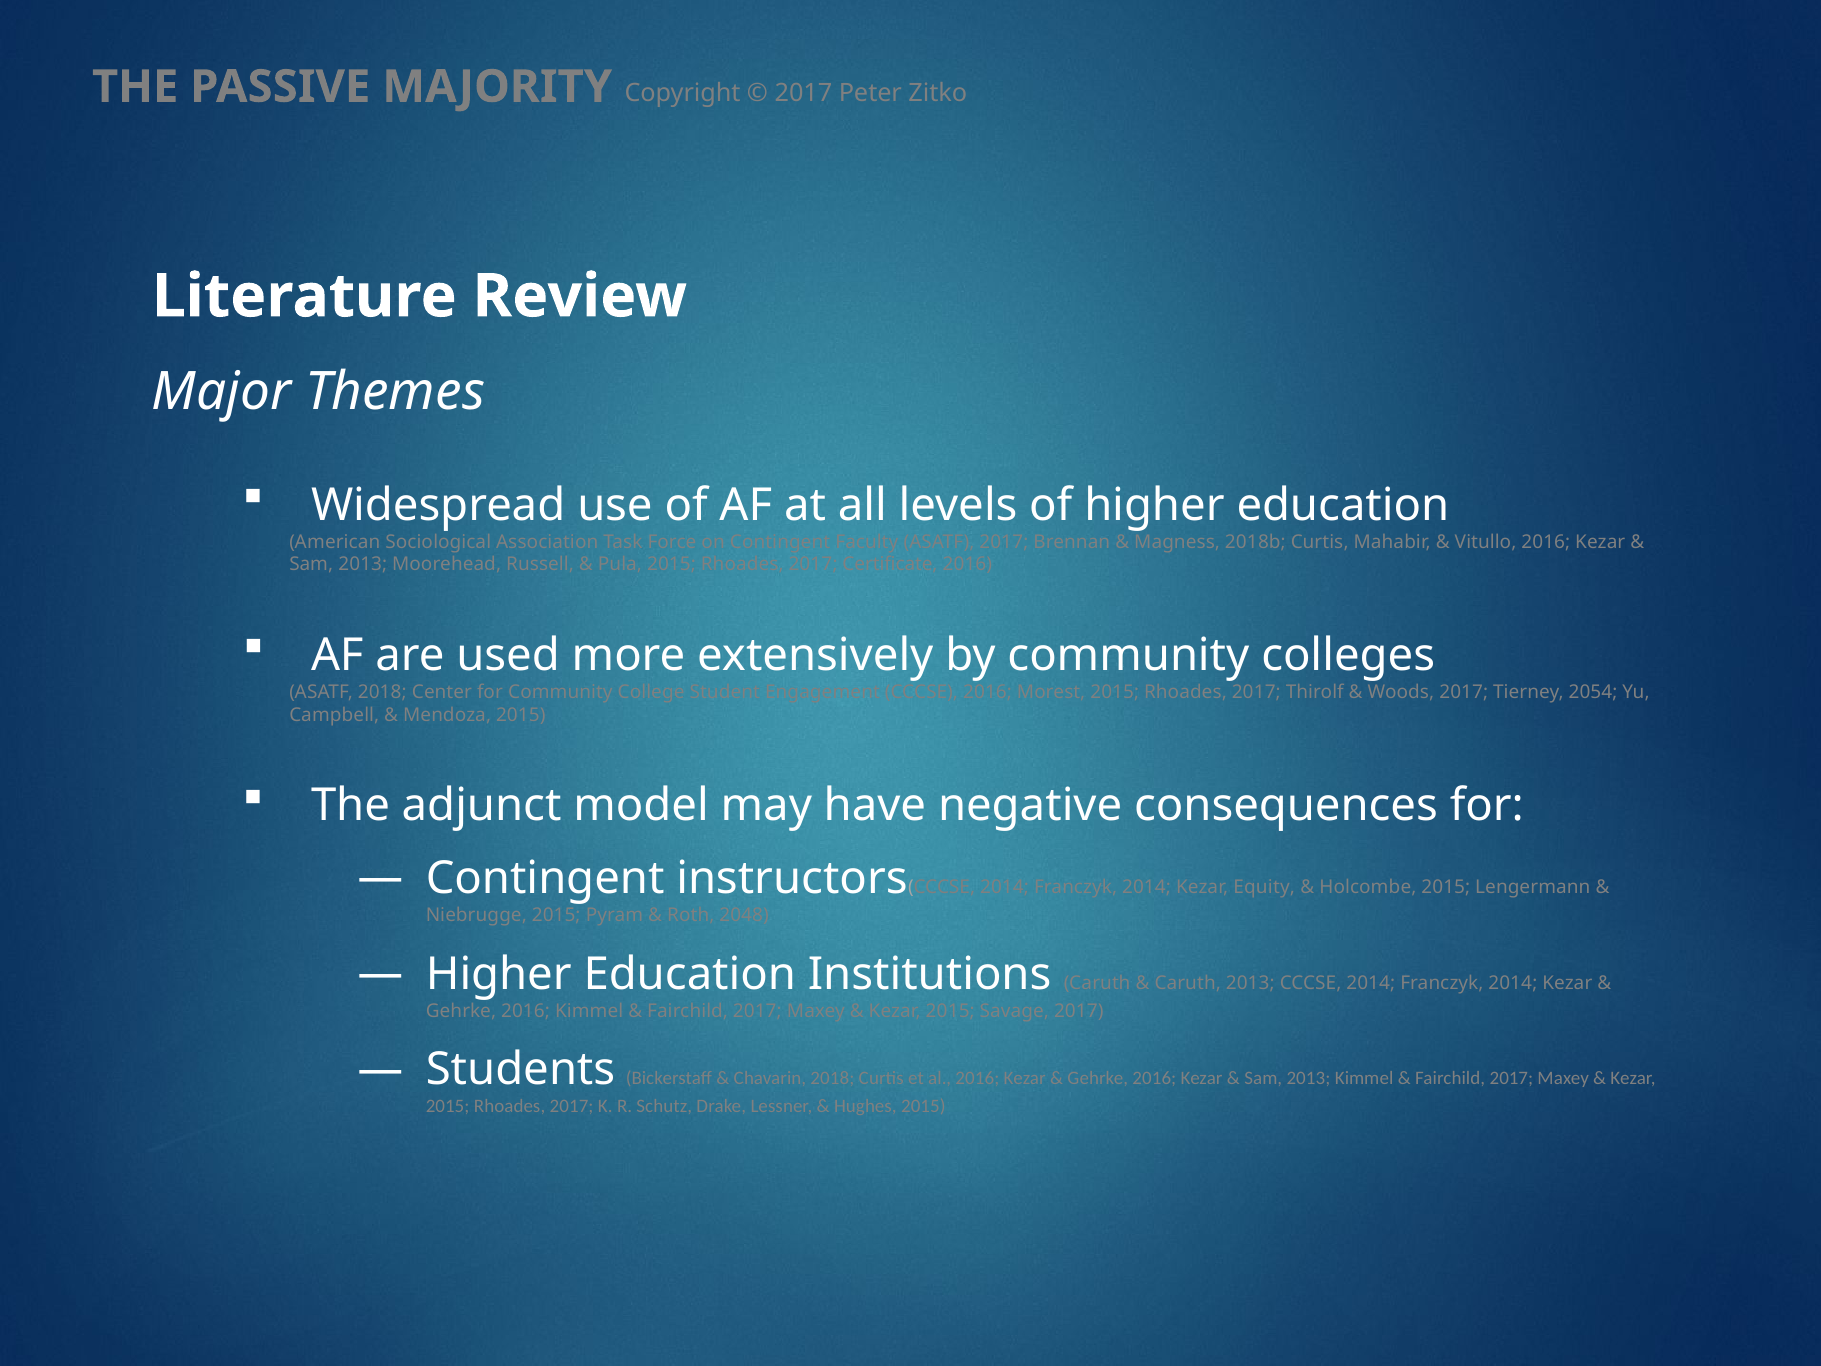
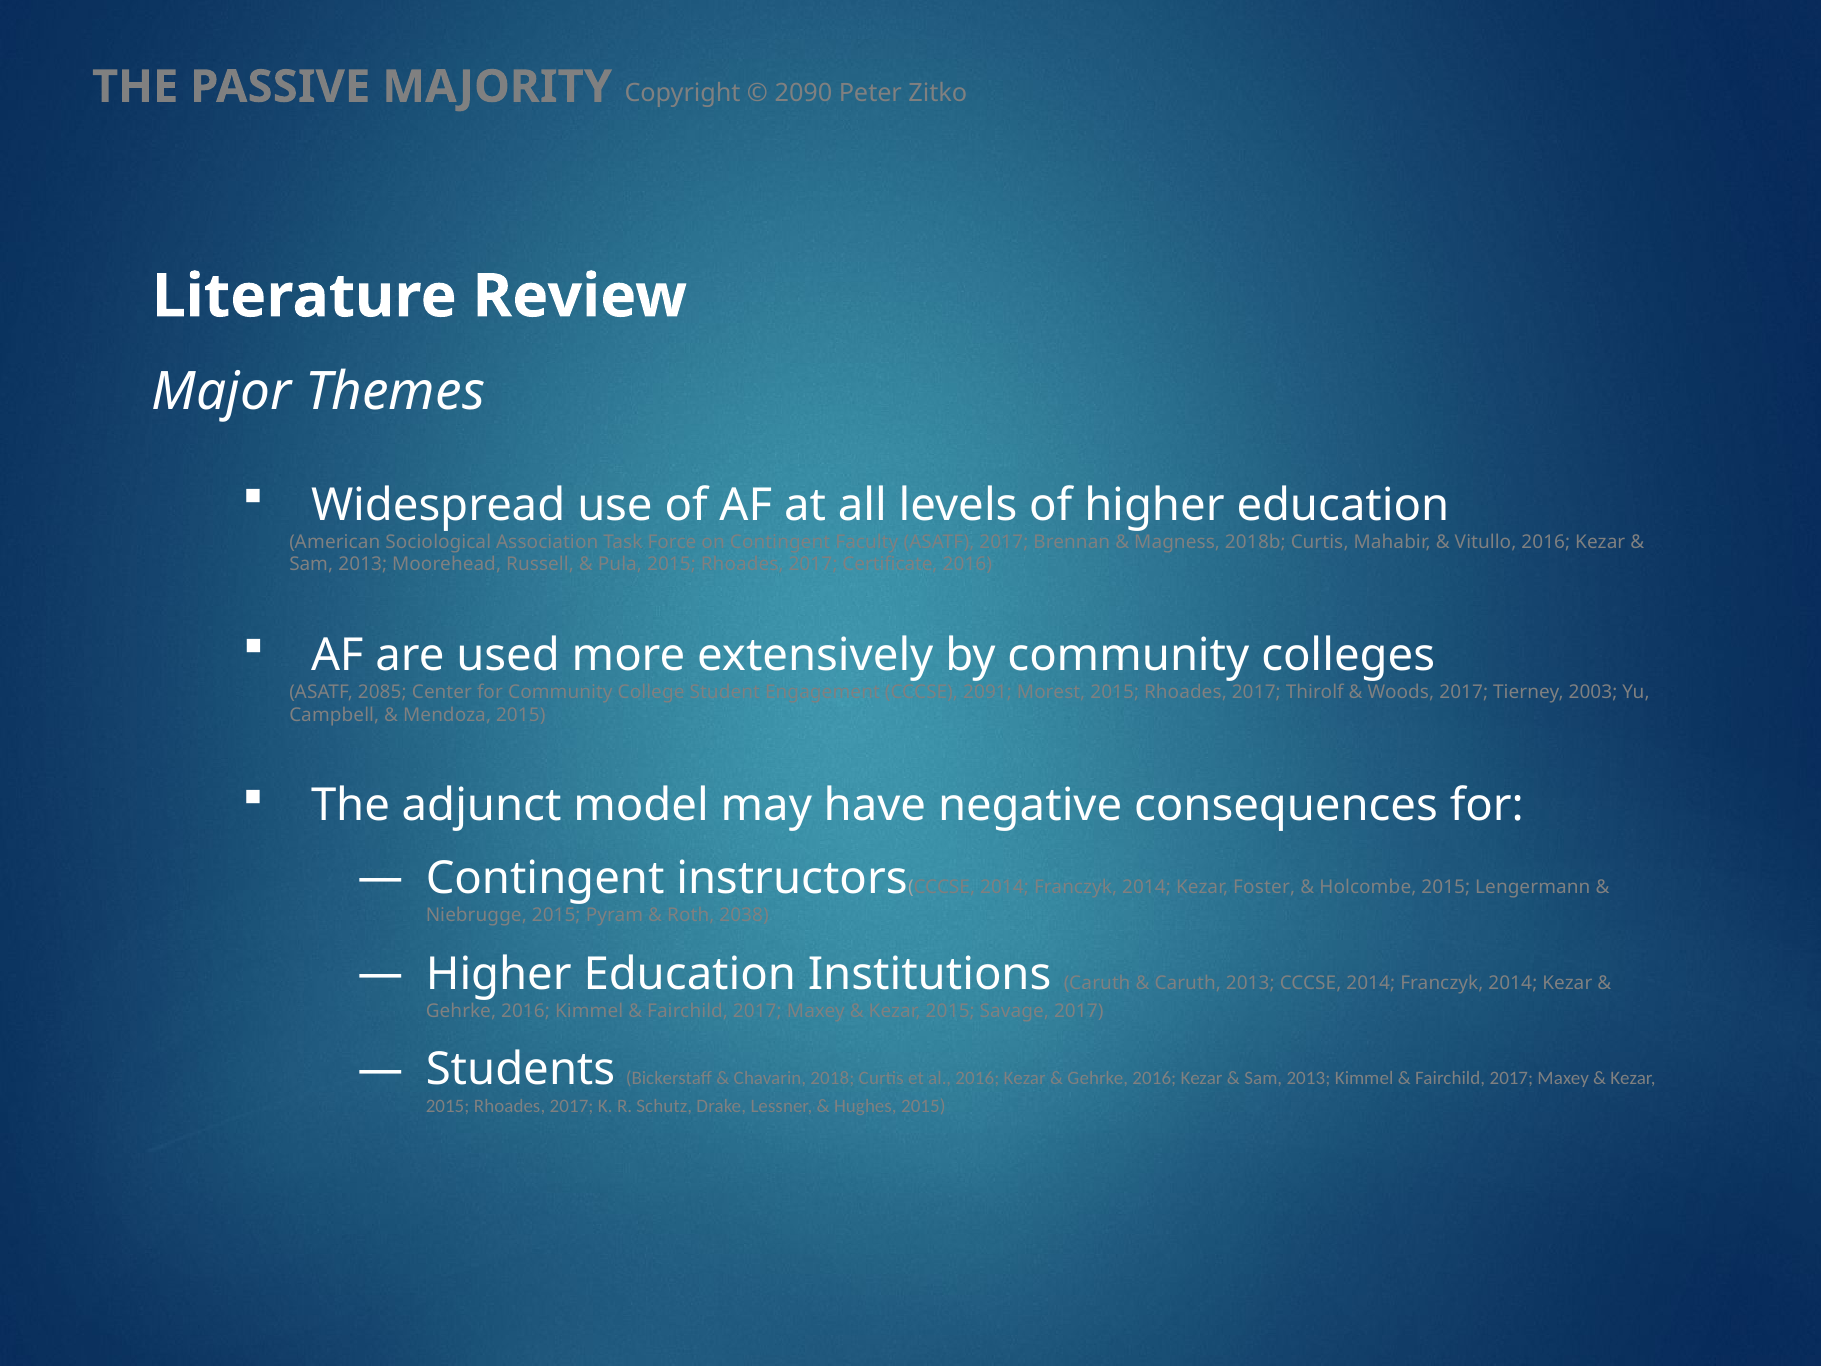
2017 at (803, 93): 2017 -> 2090
ASATF 2018: 2018 -> 2085
CCCSE 2016: 2016 -> 2091
2054: 2054 -> 2003
Equity: Equity -> Foster
2048: 2048 -> 2038
